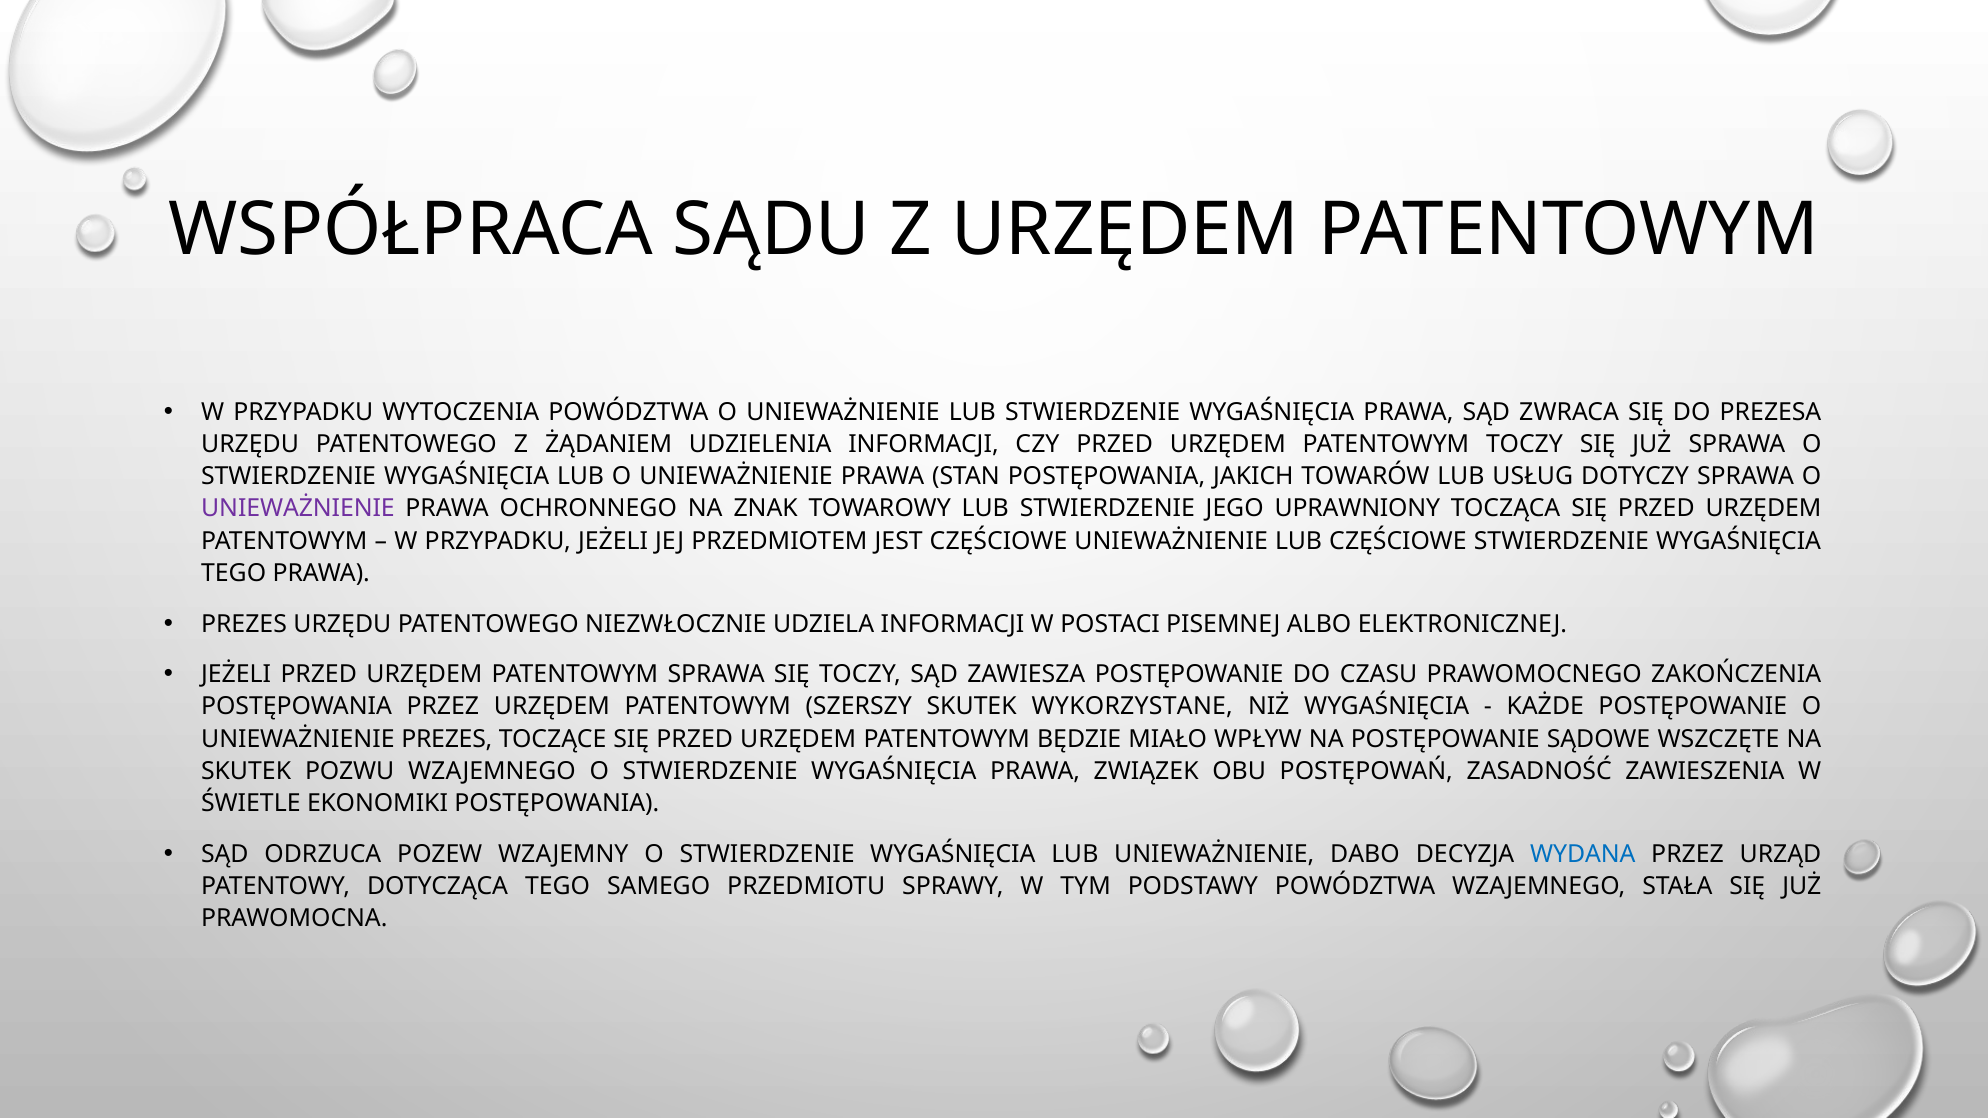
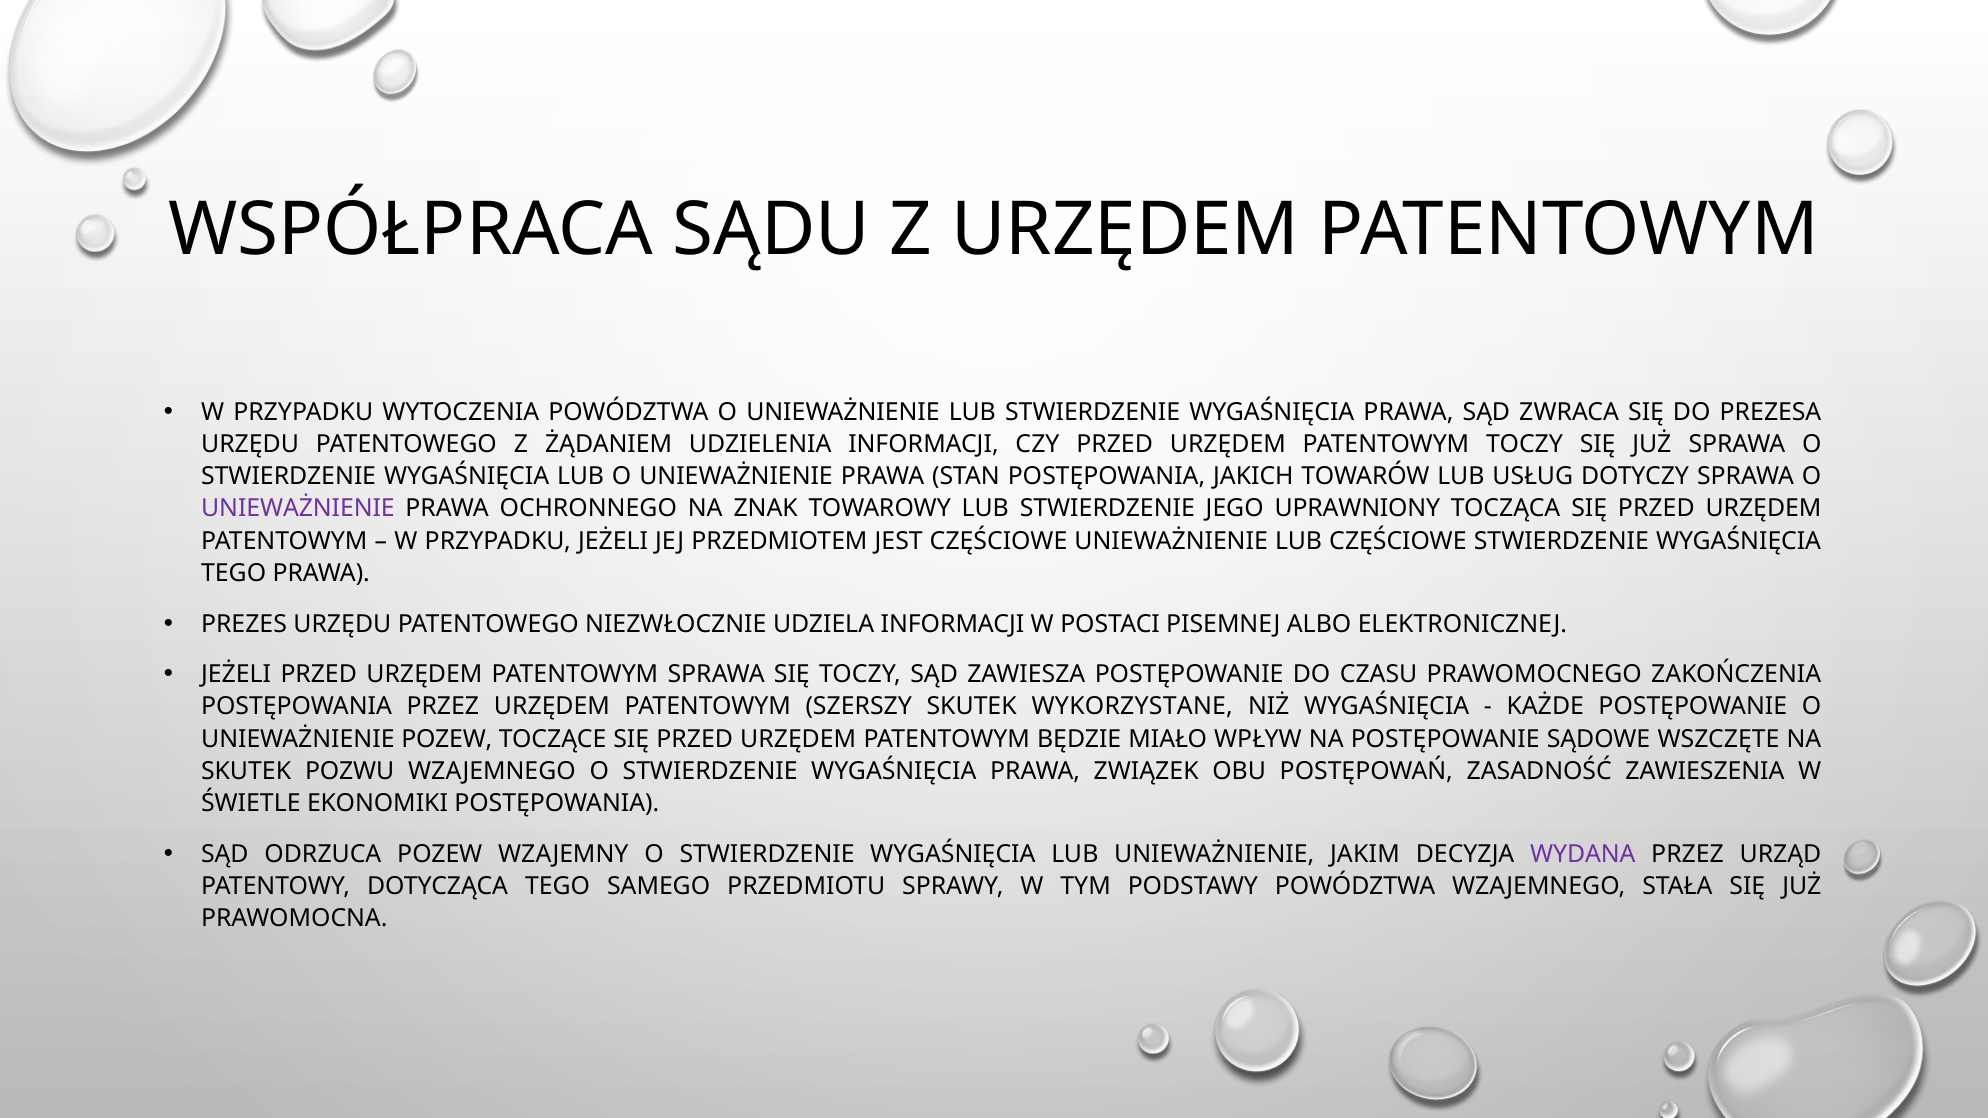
UNIEWAŻNIENIE PREZES: PREZES -> POZEW
DABO: DABO -> JAKIM
WYDANA colour: blue -> purple
